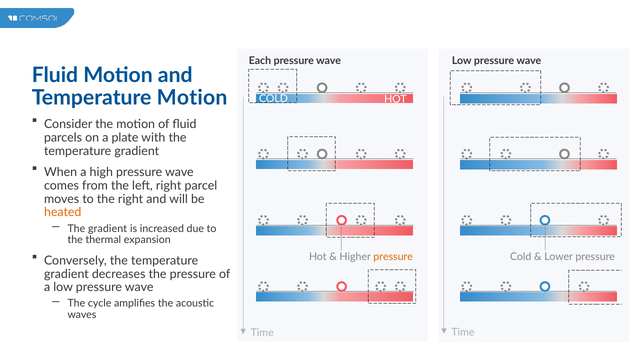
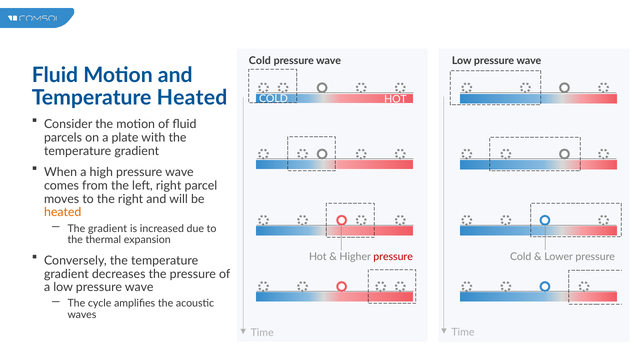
Each at (260, 61): Each -> Cold
Temperature Motion: Motion -> Heated
pressure at (393, 257) colour: orange -> red
